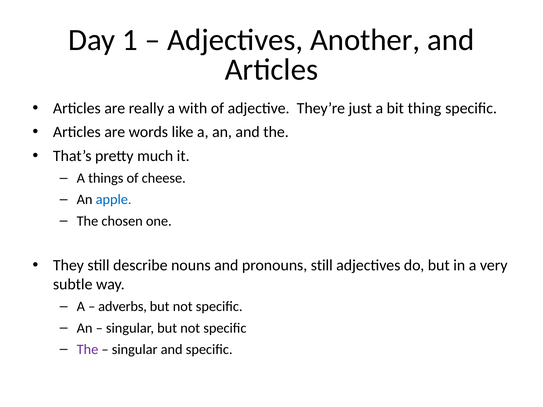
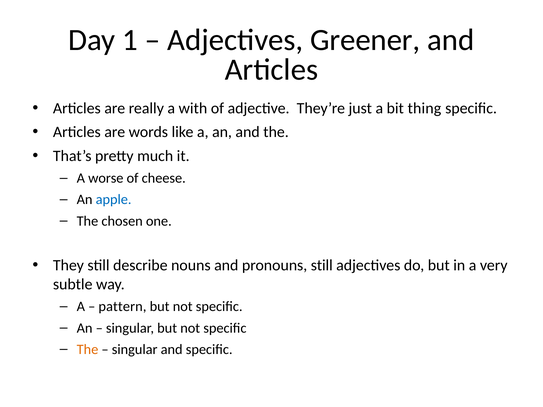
Another: Another -> Greener
things: things -> worse
adverbs: adverbs -> pattern
The at (87, 350) colour: purple -> orange
